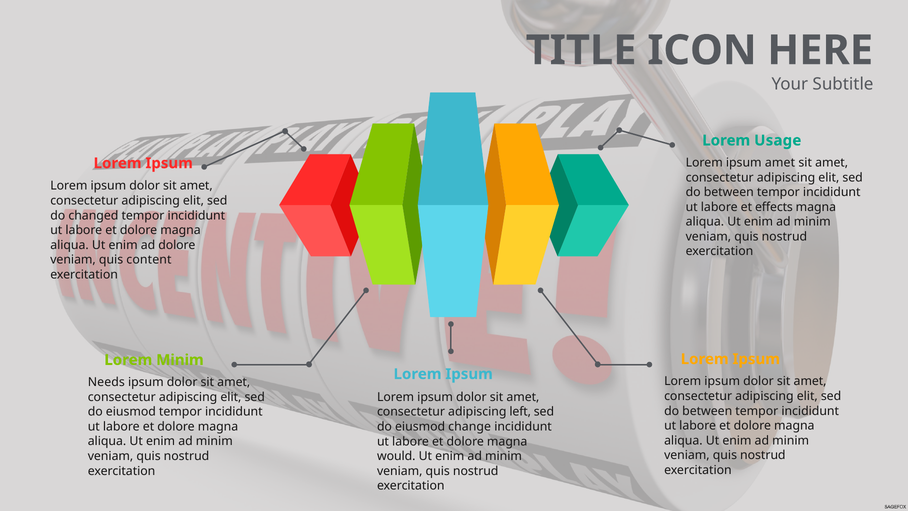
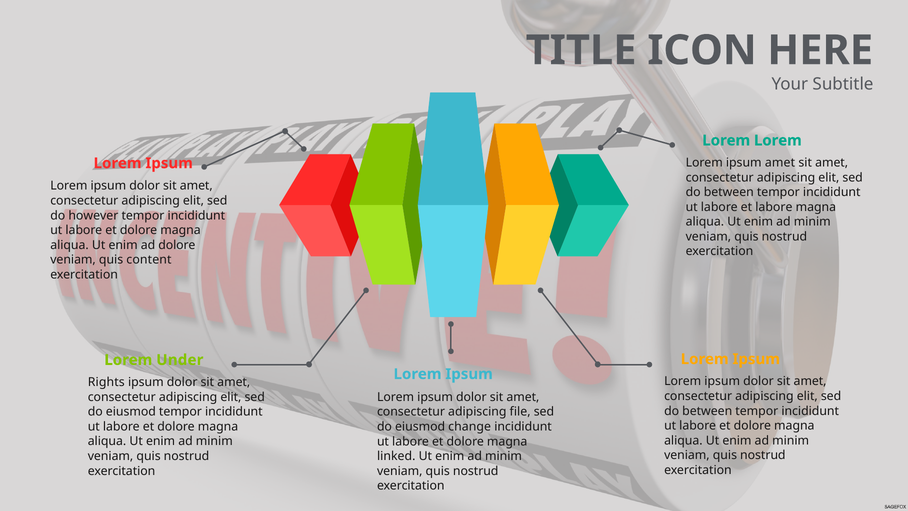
Usage at (778, 140): Usage -> Lorem
et effects: effects -> labore
changed: changed -> however
Lorem Minim: Minim -> Under
Needs: Needs -> Rights
left: left -> file
would: would -> linked
